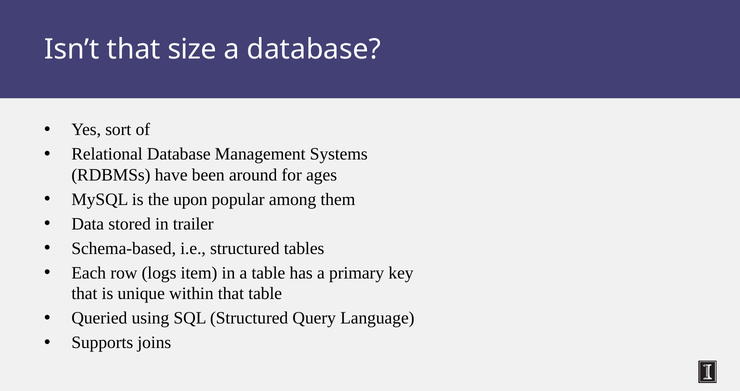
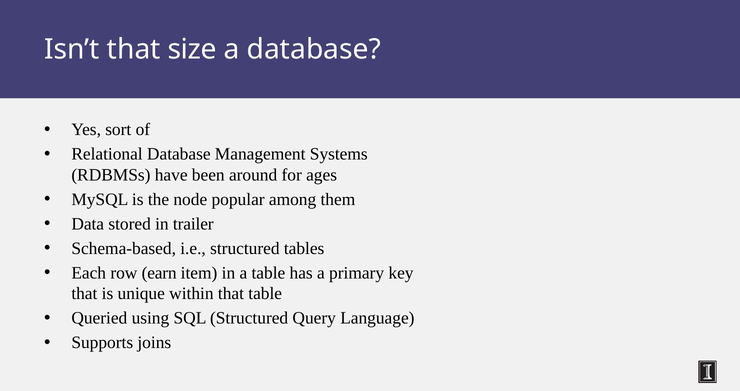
upon: upon -> node
logs: logs -> earn
